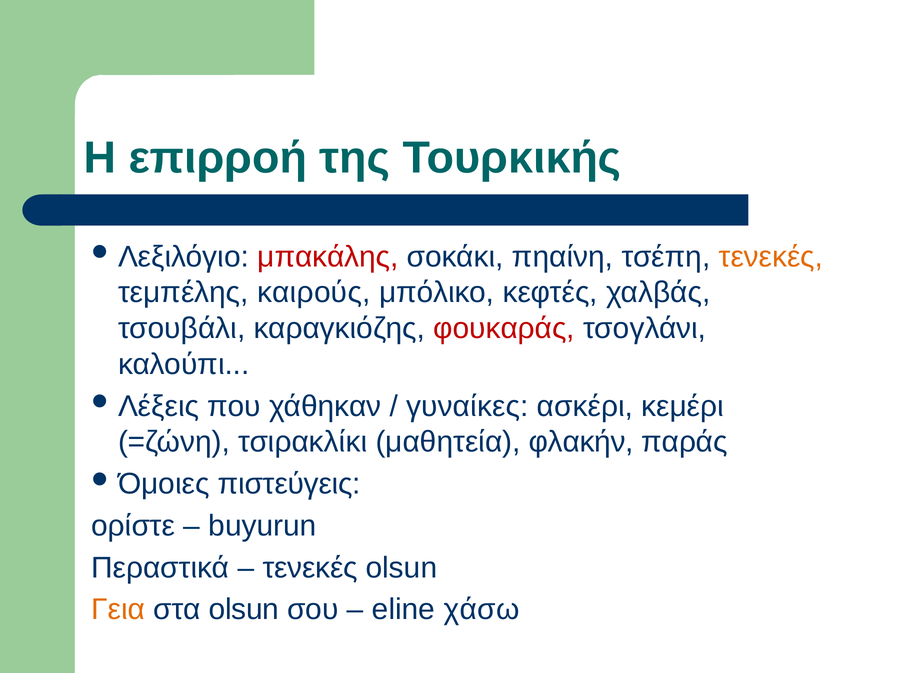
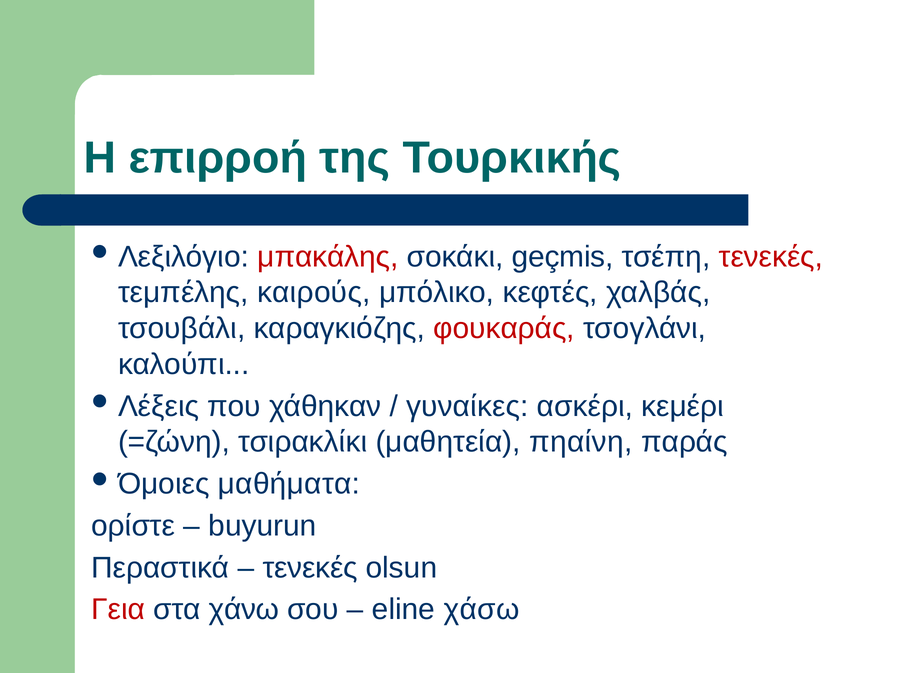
πηαίνη: πηαίνη -> geçmis
τενεκές at (771, 257) colour: orange -> red
φλακήν: φλακήν -> πηαίνη
πιστεύγεις: πιστεύγεις -> μαθήματα
Γεια colour: orange -> red
στα olsun: olsun -> χάνω
